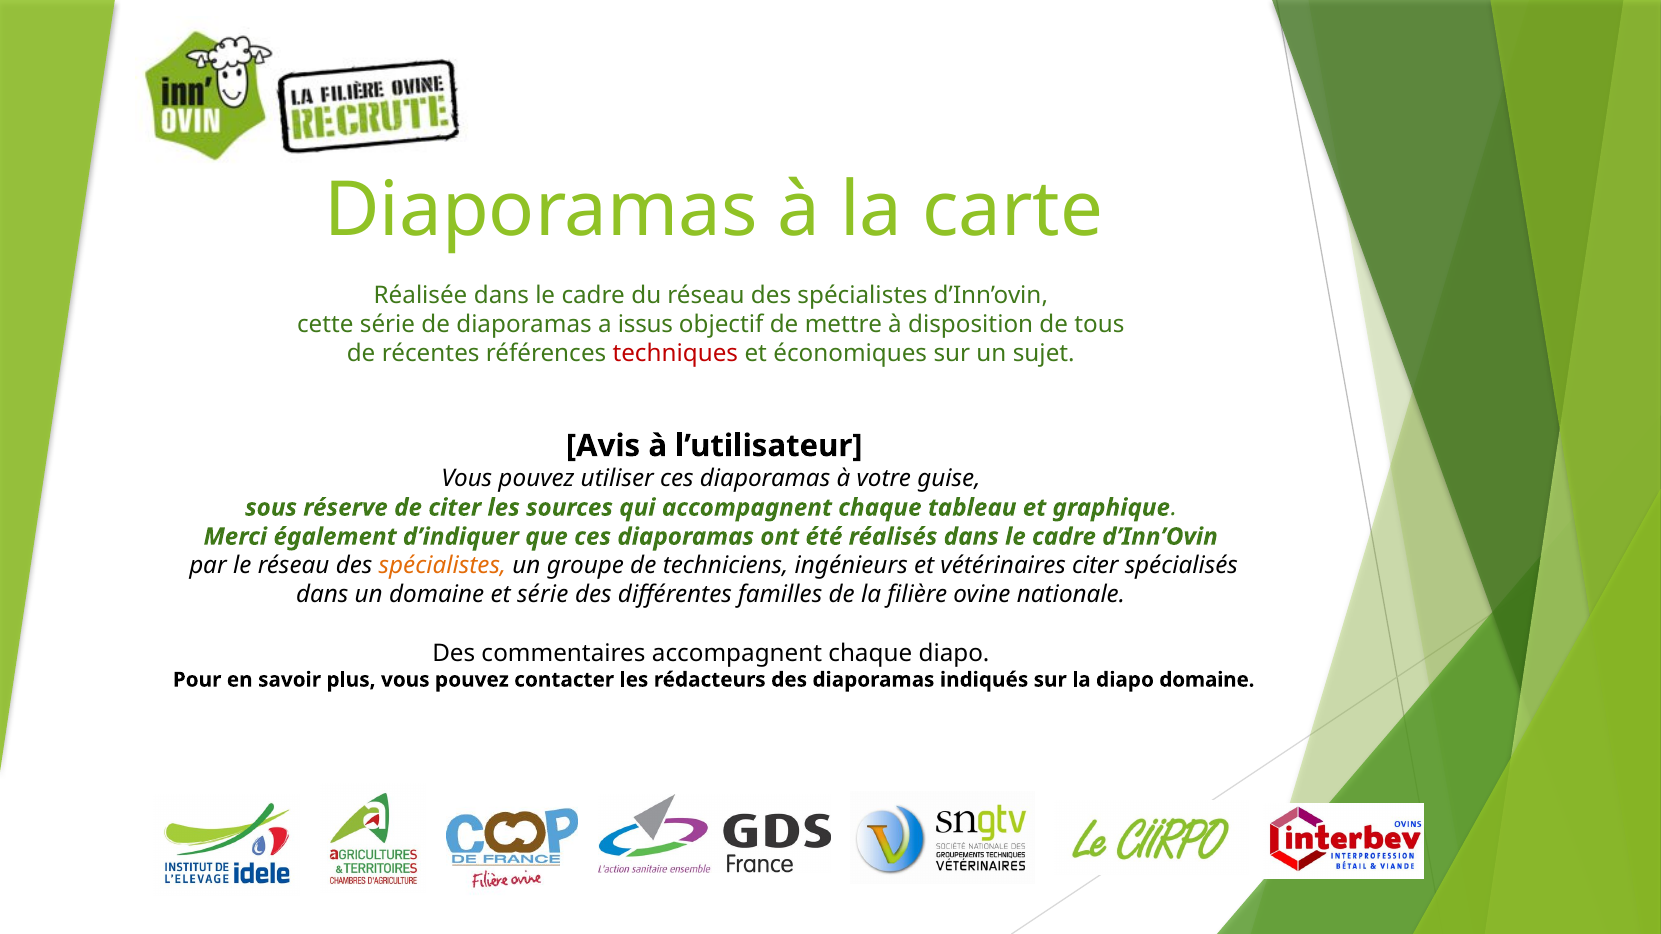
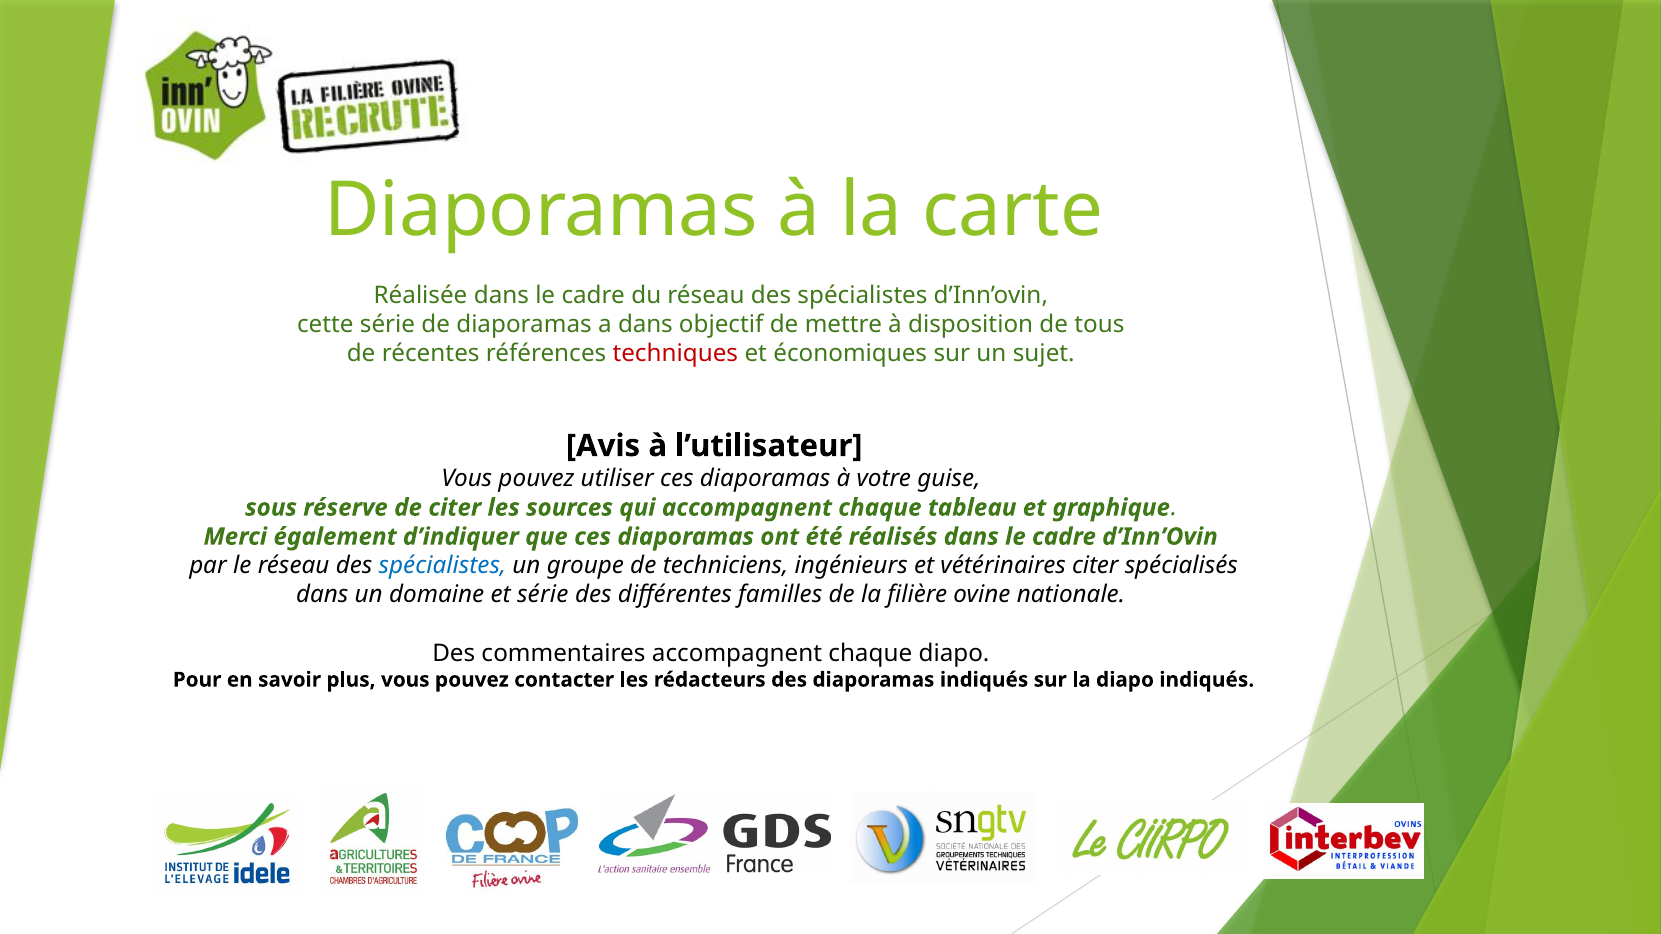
a issus: issus -> dans
spécialistes at (442, 566) colour: orange -> blue
diapo domaine: domaine -> indiqués
